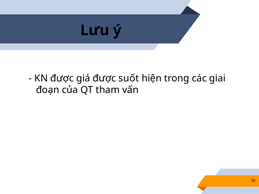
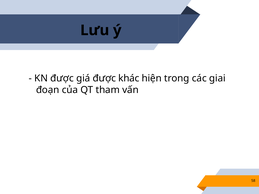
suốt: suốt -> khác
